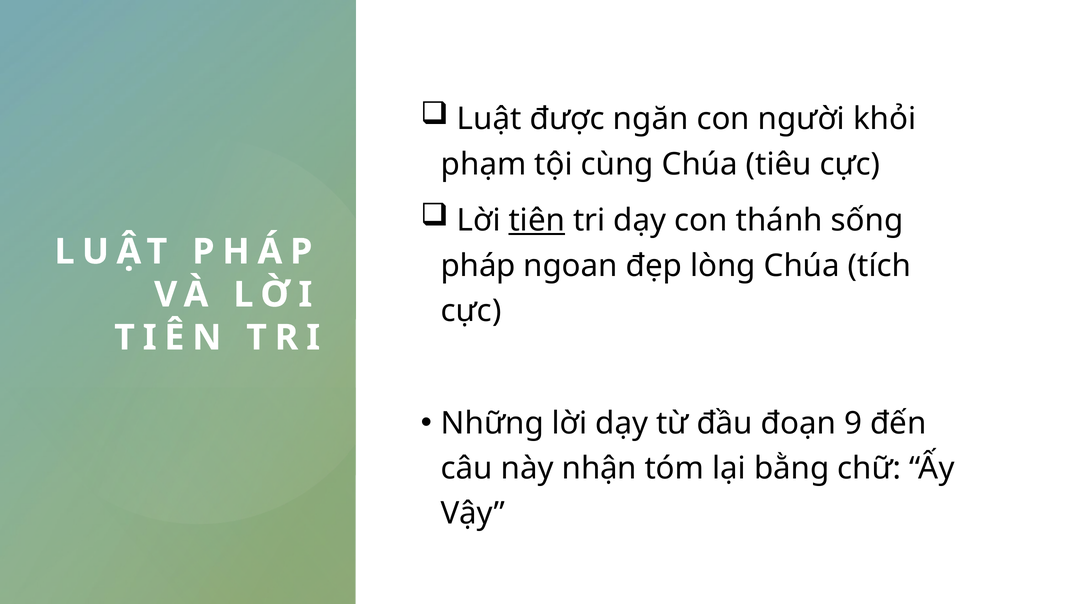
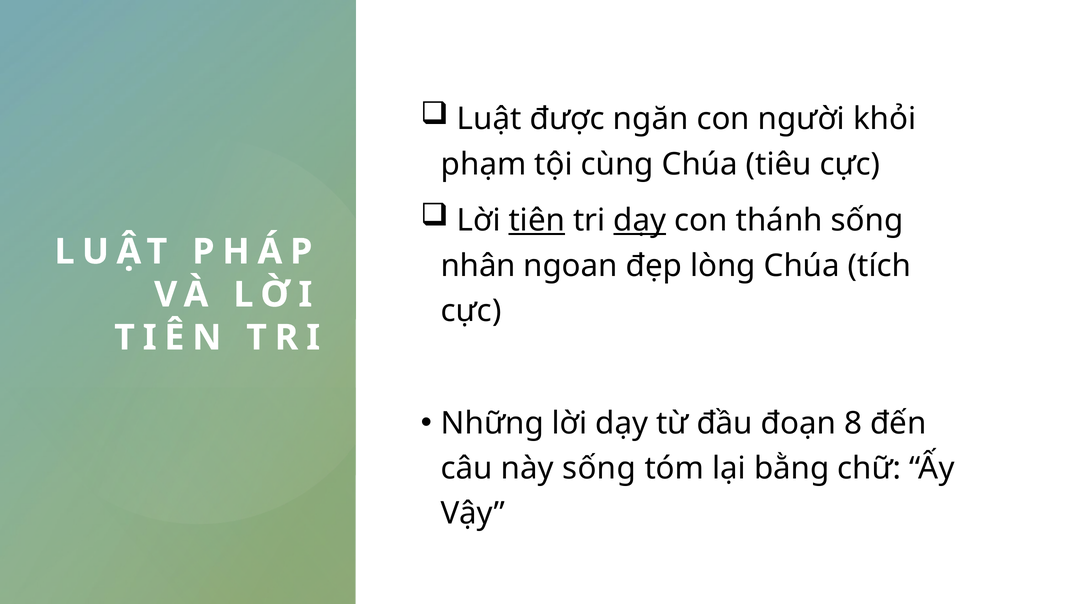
dạy at (640, 221) underline: none -> present
pháp at (478, 266): pháp -> nhân
9: 9 -> 8
này nhận: nhận -> sống
